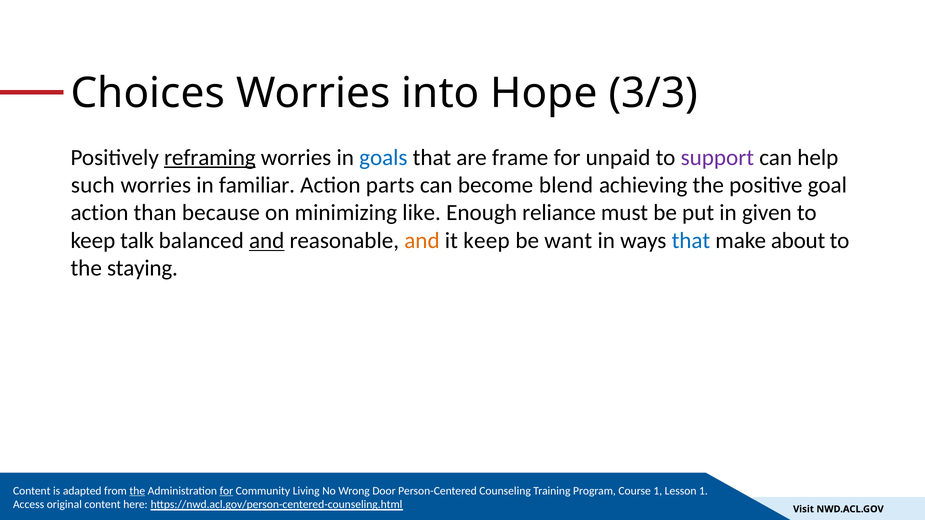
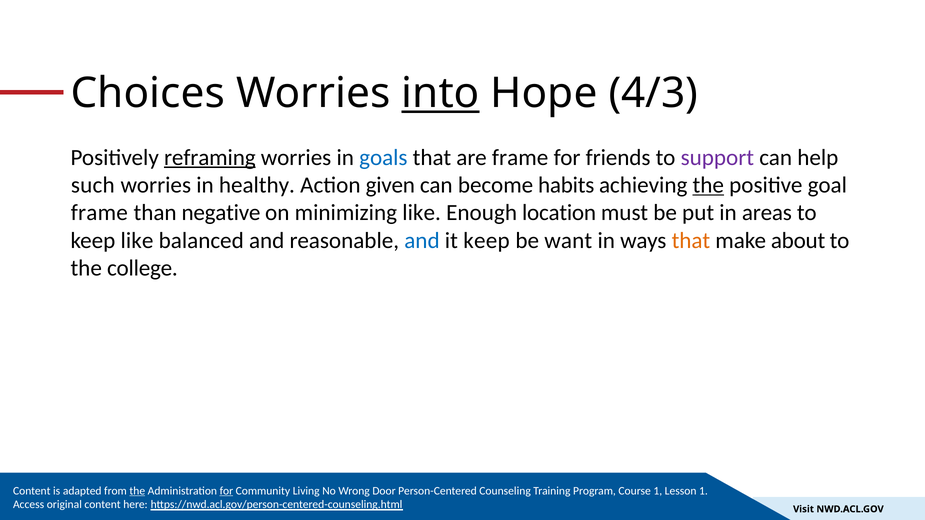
into underline: none -> present
3/3: 3/3 -> 4/3
unpaid: unpaid -> friends
familiar: familiar -> healthy
parts: parts -> given
blend: blend -> habits
the at (708, 185) underline: none -> present
action at (99, 213): action -> frame
because: because -> negative
reliance: reliance -> location
given: given -> areas
keep talk: talk -> like
and at (267, 241) underline: present -> none
and at (422, 241) colour: orange -> blue
that at (691, 241) colour: blue -> orange
staying: staying -> college
